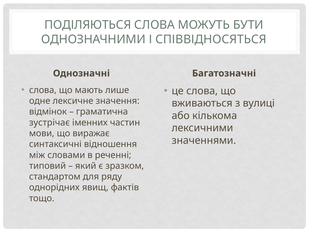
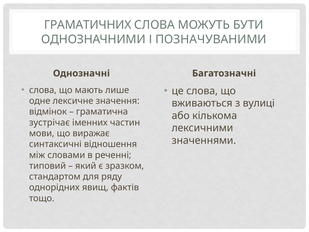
ПОДІЛЯЮТЬСЯ: ПОДІЛЯЮТЬСЯ -> ГРАМАТИЧНИХ
СПІВВІДНОСЯТЬСЯ: СПІВВІДНОСЯТЬСЯ -> ПОЗНАЧУВАНИМИ
